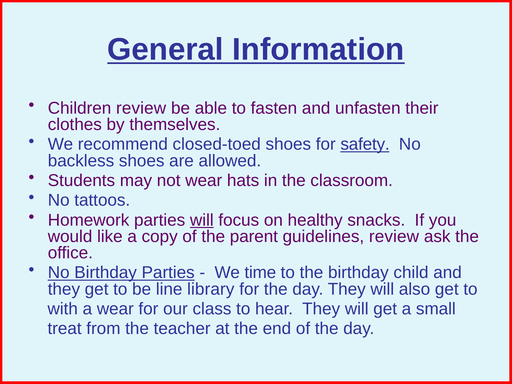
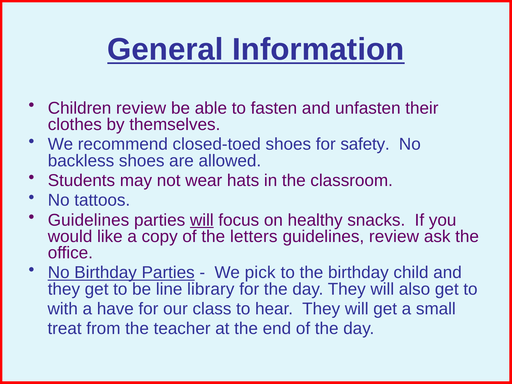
safety underline: present -> none
Homework at (89, 220): Homework -> Guidelines
parent: parent -> letters
time: time -> pick
a wear: wear -> have
